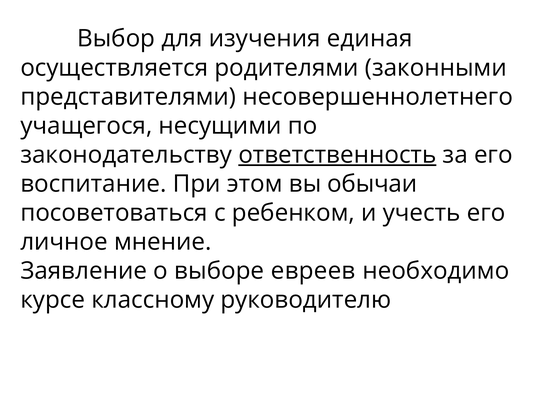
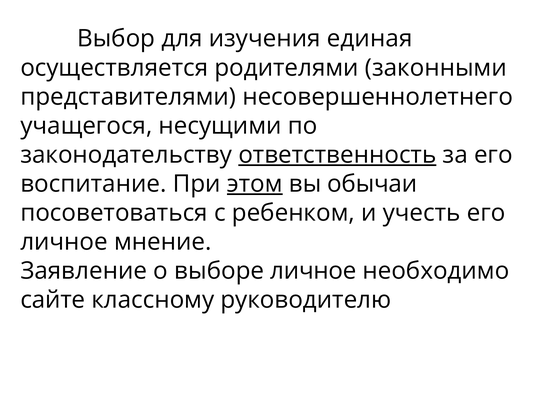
этом underline: none -> present
выборе евреев: евреев -> личное
курсе: курсе -> сайте
